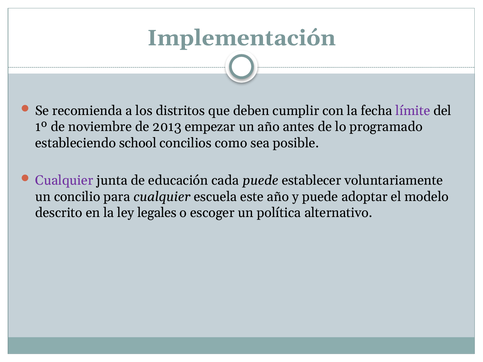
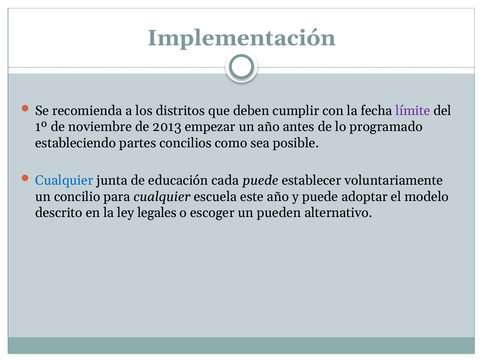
school: school -> partes
Cualquier at (64, 181) colour: purple -> blue
política: política -> pueden
